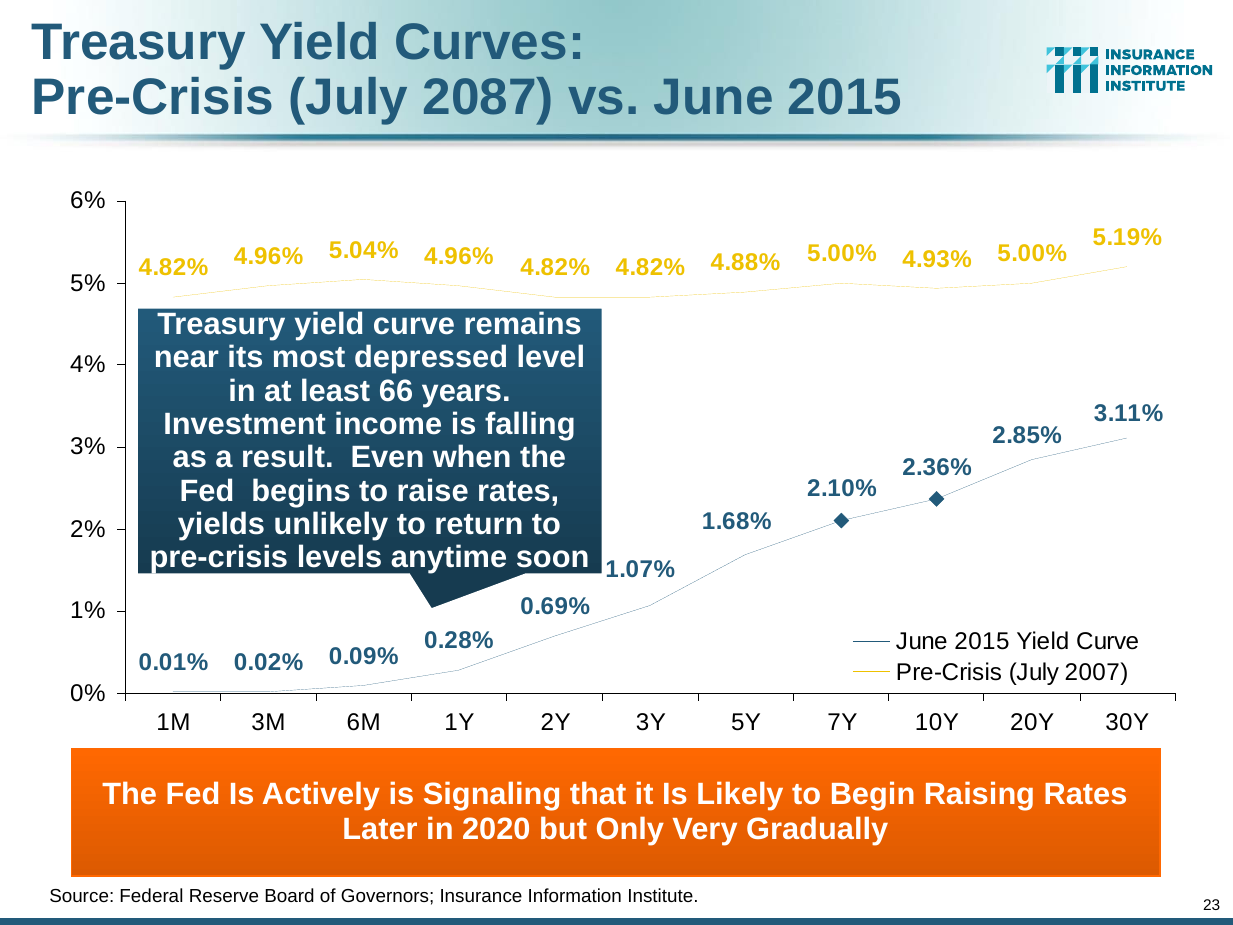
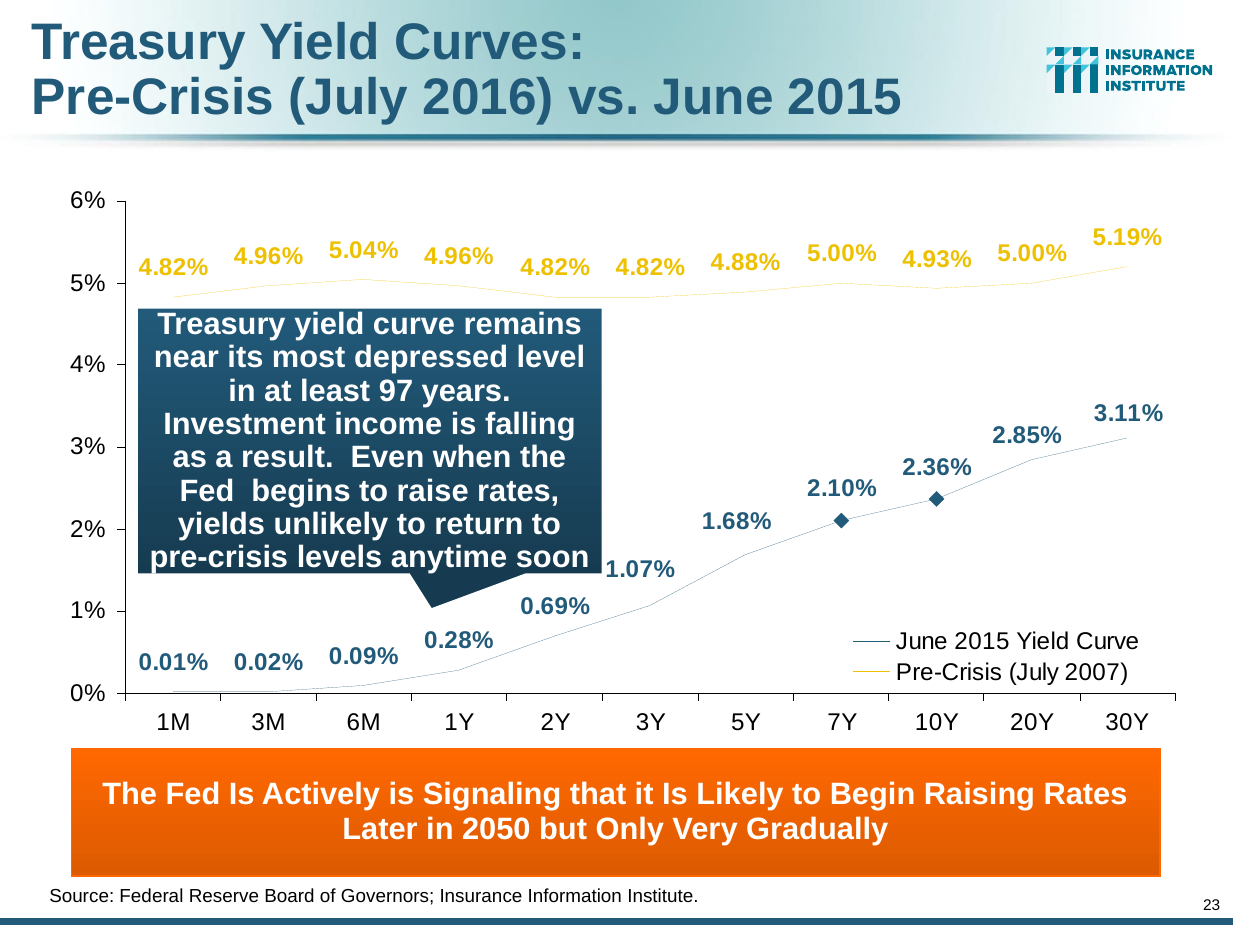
2087: 2087 -> 2016
66: 66 -> 97
2020: 2020 -> 2050
